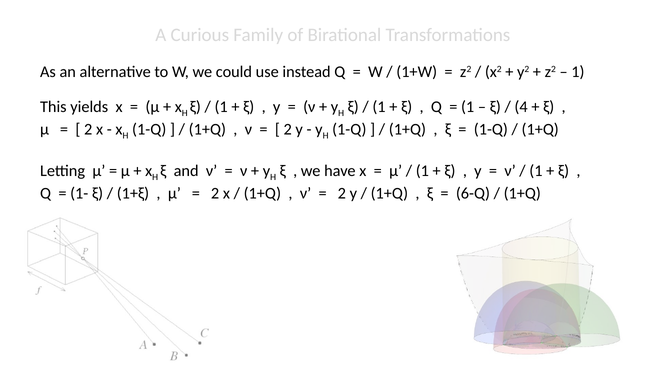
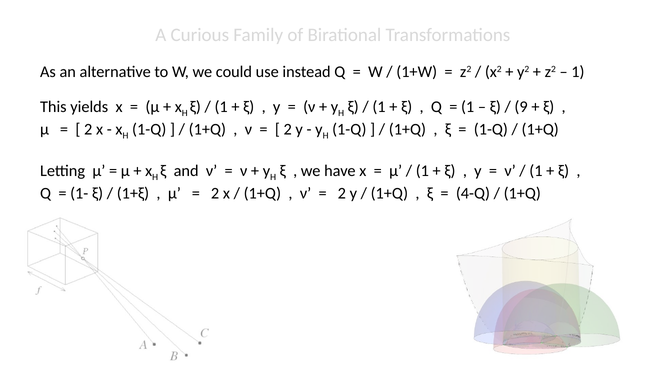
4: 4 -> 9
6-Q: 6-Q -> 4-Q
